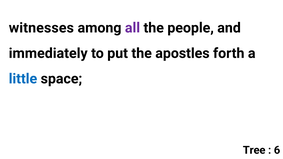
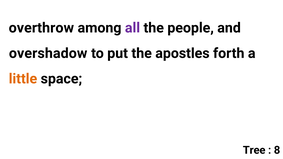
witnesses: witnesses -> overthrow
immediately: immediately -> overshadow
little colour: blue -> orange
6: 6 -> 8
